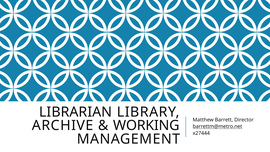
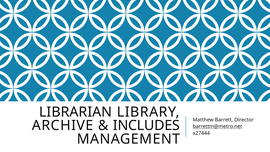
WORKING: WORKING -> INCLUDES
